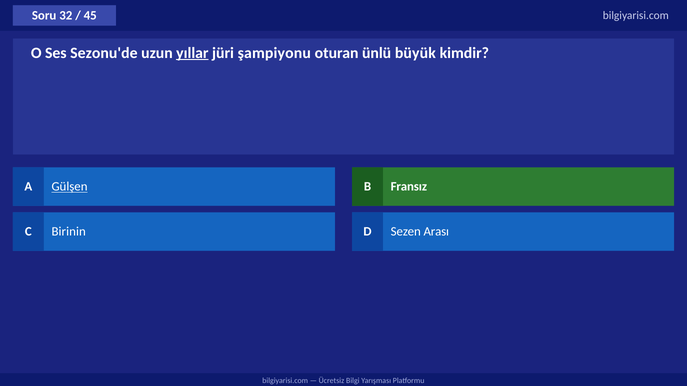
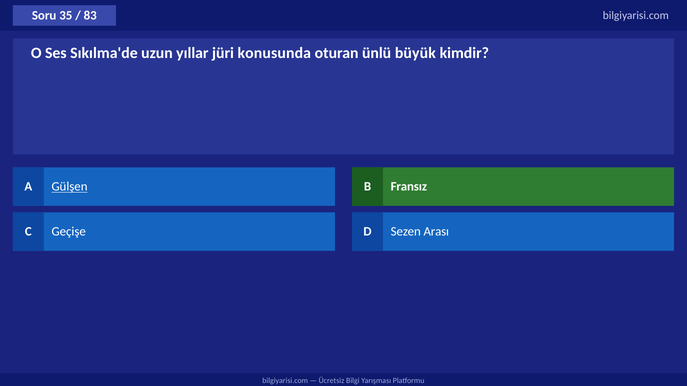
32: 32 -> 35
45: 45 -> 83
Sezonu'de: Sezonu'de -> Sıkılma'de
yıllar underline: present -> none
şampiyonu: şampiyonu -> konusunda
Birinin: Birinin -> Geçişe
